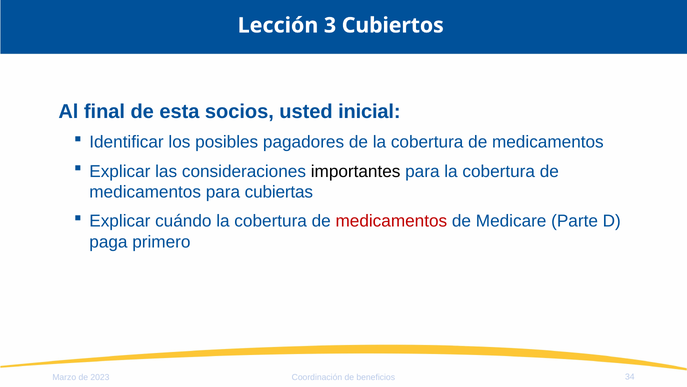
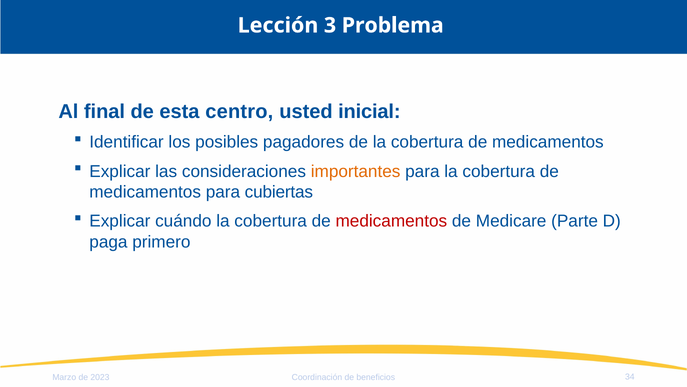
Cubiertos: Cubiertos -> Problema
socios: socios -> centro
importantes colour: black -> orange
